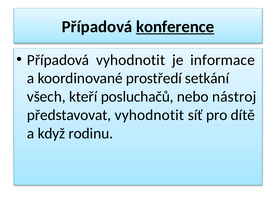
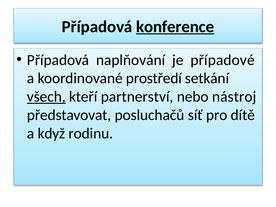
Případová vyhodnotit: vyhodnotit -> naplňování
informace: informace -> případové
všech underline: none -> present
posluchačů: posluchačů -> partnerství
představovat vyhodnotit: vyhodnotit -> posluchačů
